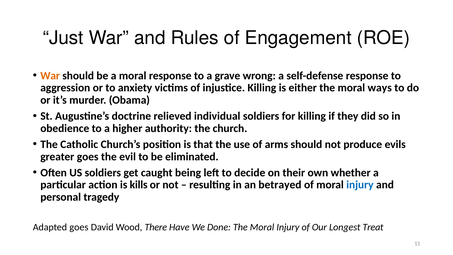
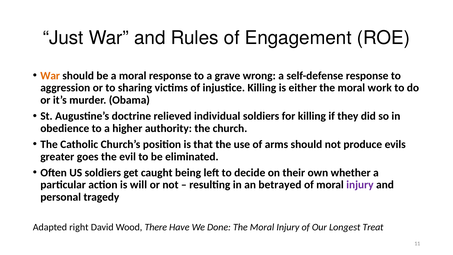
anxiety: anxiety -> sharing
ways: ways -> work
kills: kills -> will
injury at (360, 185) colour: blue -> purple
Adapted goes: goes -> right
